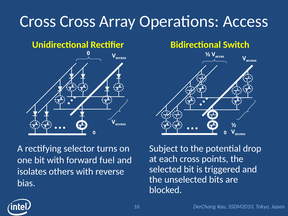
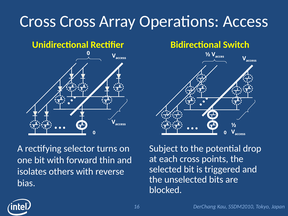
fuel: fuel -> thin
